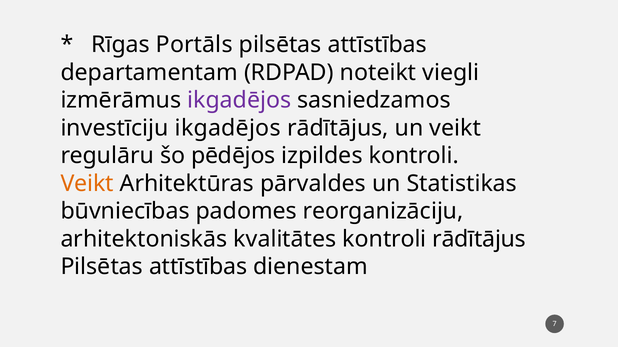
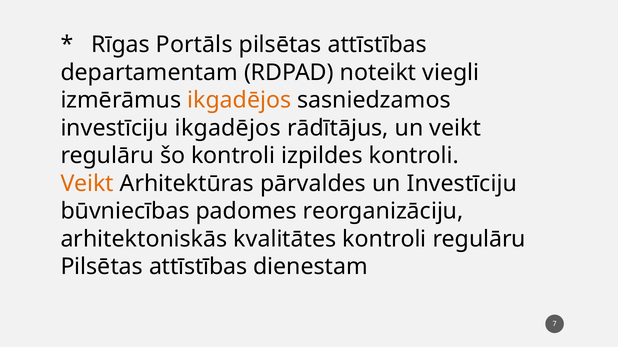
ikgadējos at (239, 100) colour: purple -> orange
šo pēdējos: pēdējos -> kontroli
un Statistikas: Statistikas -> Investīciju
kontroli rādītājus: rādītājus -> regulāru
